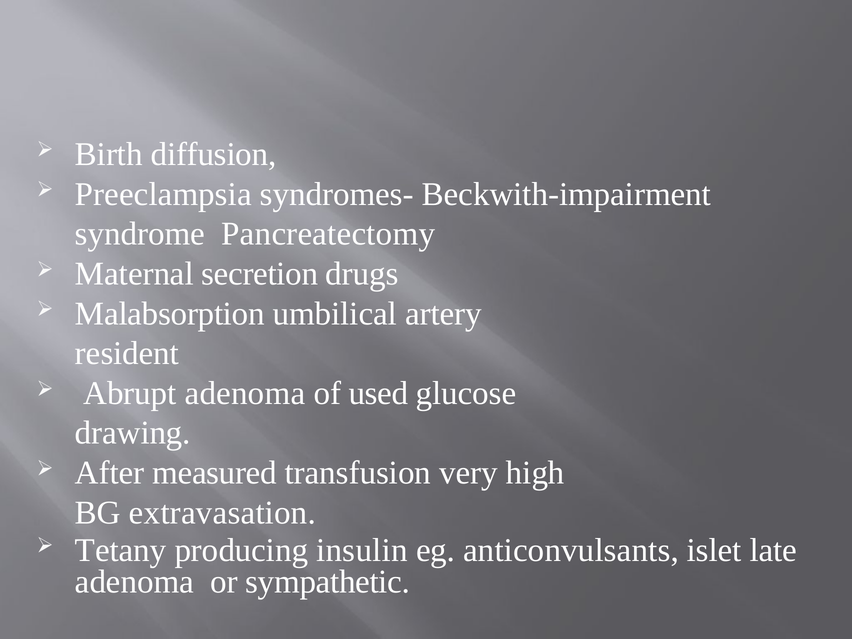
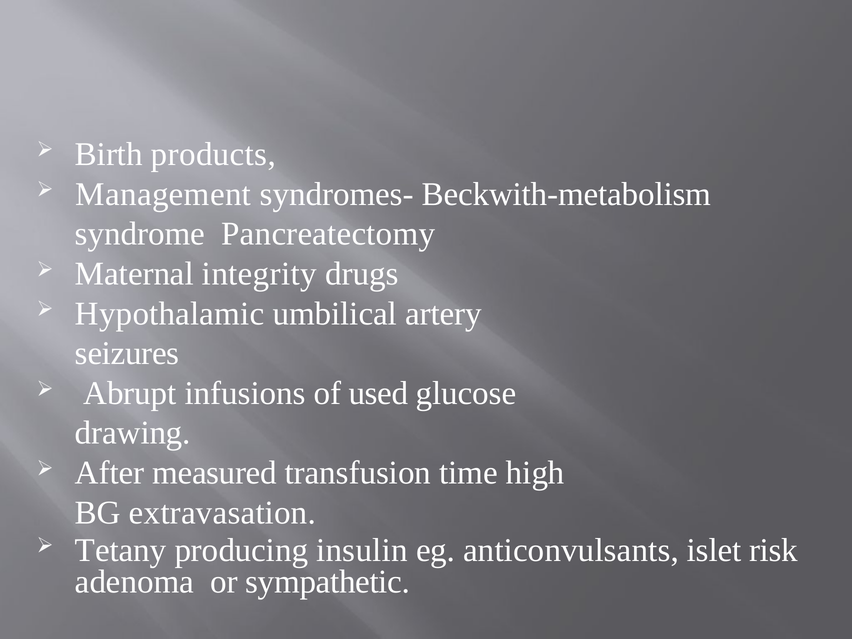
diffusion: diffusion -> products
Preeclampsia: Preeclampsia -> Management
Beckwith-impairment: Beckwith-impairment -> Beckwith-metabolism
secretion: secretion -> integrity
Malabsorption: Malabsorption -> Hypothalamic
resident: resident -> seizures
Abrupt adenoma: adenoma -> infusions
very: very -> time
late: late -> risk
